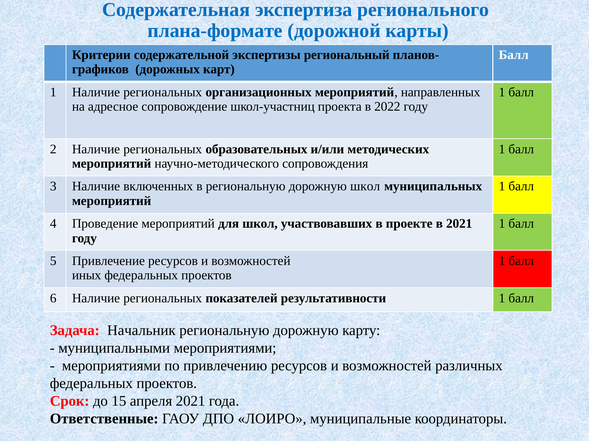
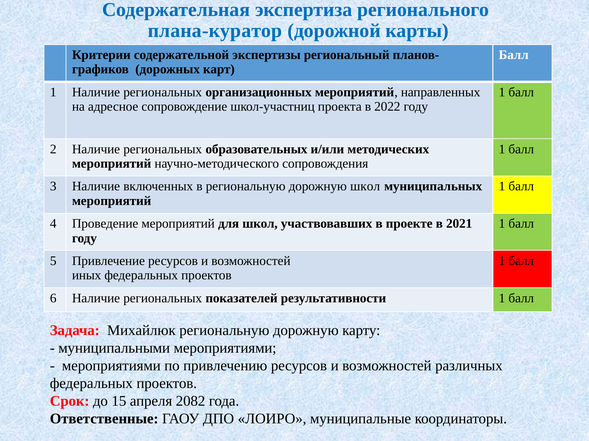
плана-формате: плана-формате -> плана-куратор
Начальник: Начальник -> Михайлюк
апреля 2021: 2021 -> 2082
